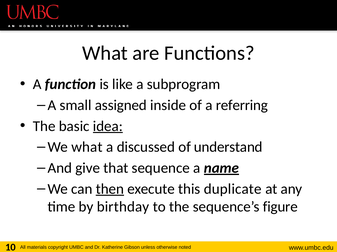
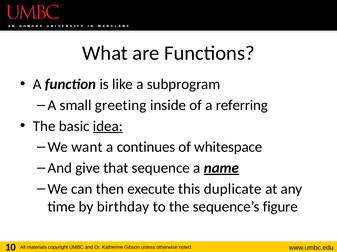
assigned: assigned -> greeting
We what: what -> want
discussed: discussed -> continues
understand: understand -> whitespace
then underline: present -> none
